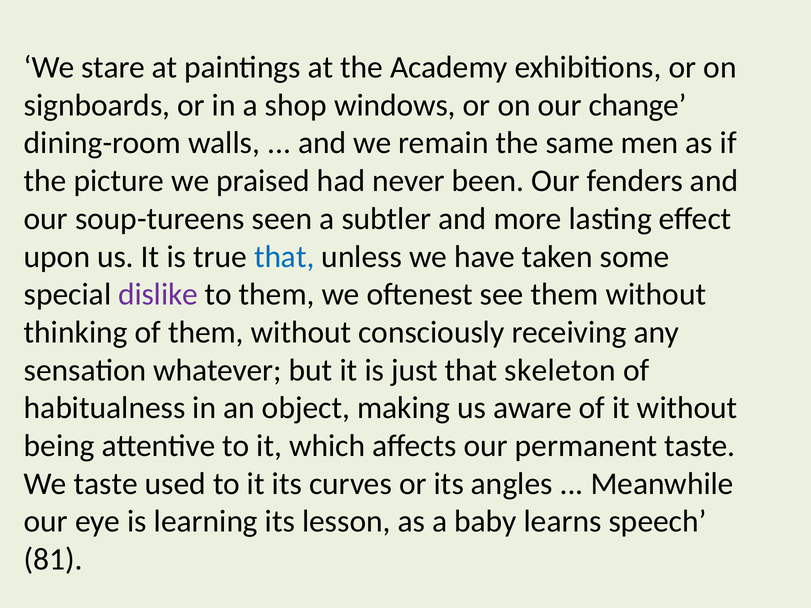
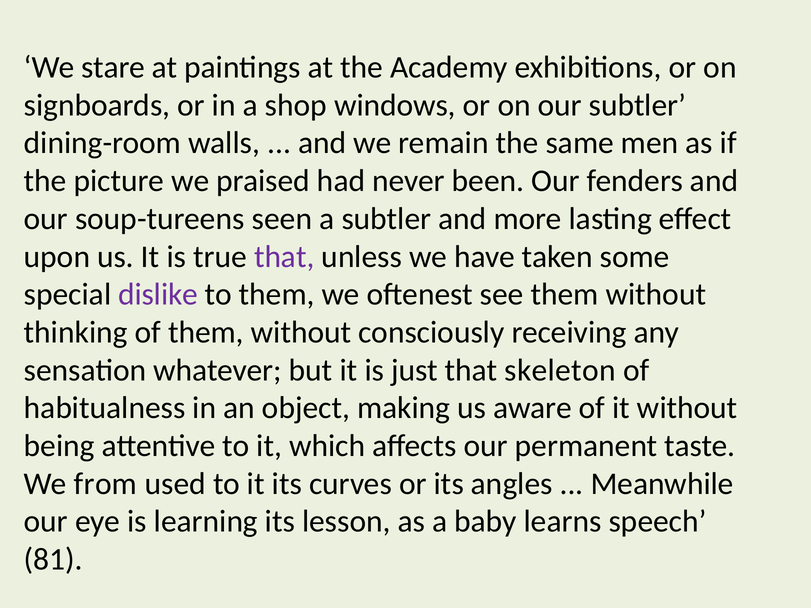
our change: change -> subtler
that at (284, 257) colour: blue -> purple
We taste: taste -> from
